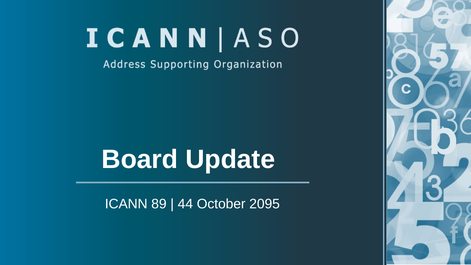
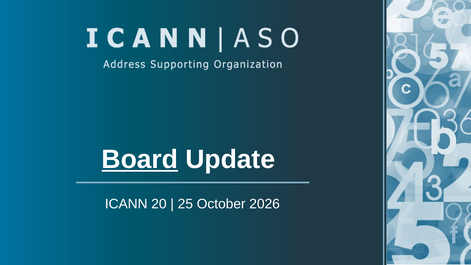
Board underline: none -> present
89: 89 -> 20
44: 44 -> 25
2095: 2095 -> 2026
